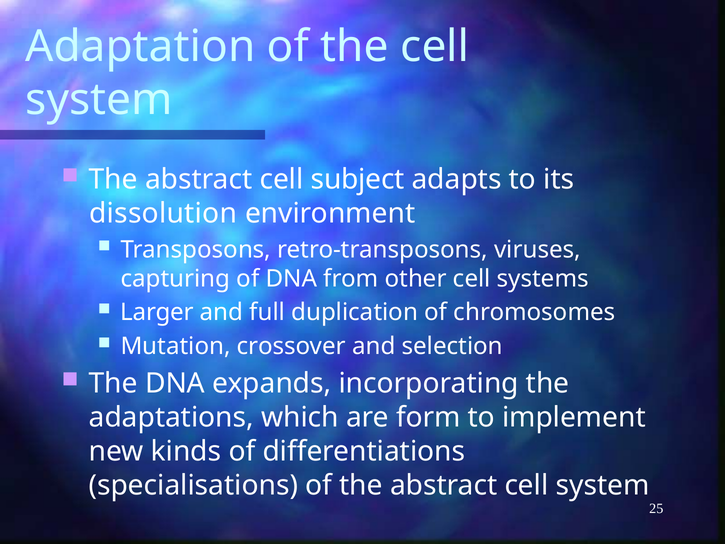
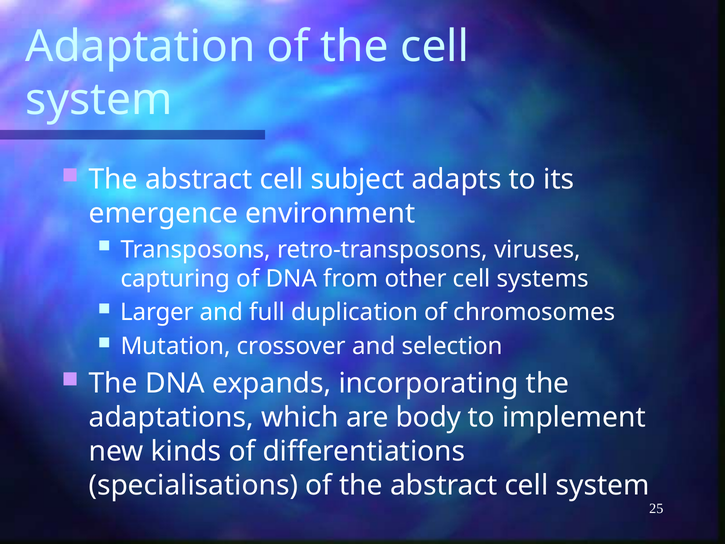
dissolution: dissolution -> emergence
form: form -> body
